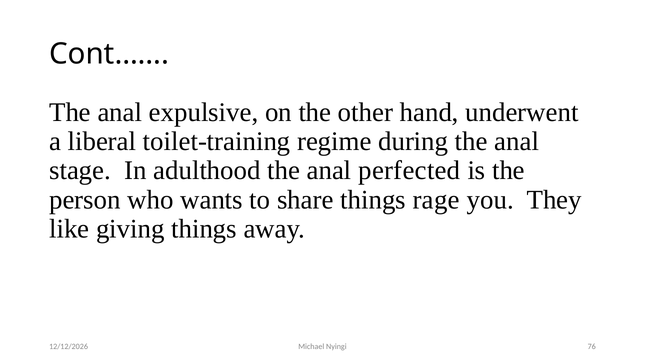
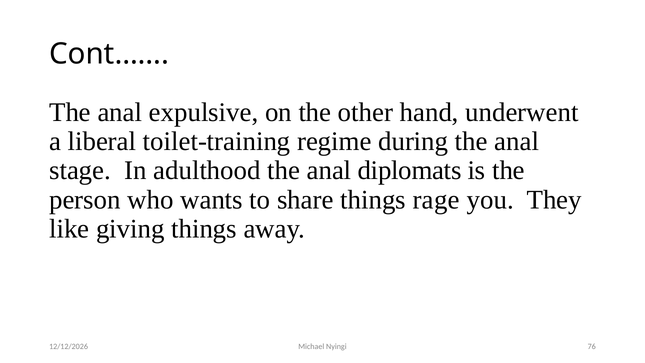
perfected: perfected -> diplomats
